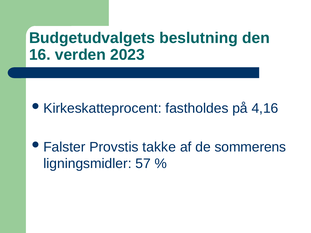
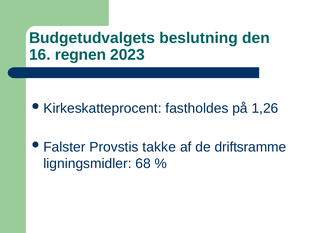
verden: verden -> regnen
4,16: 4,16 -> 1,26
sommerens: sommerens -> driftsramme
57: 57 -> 68
